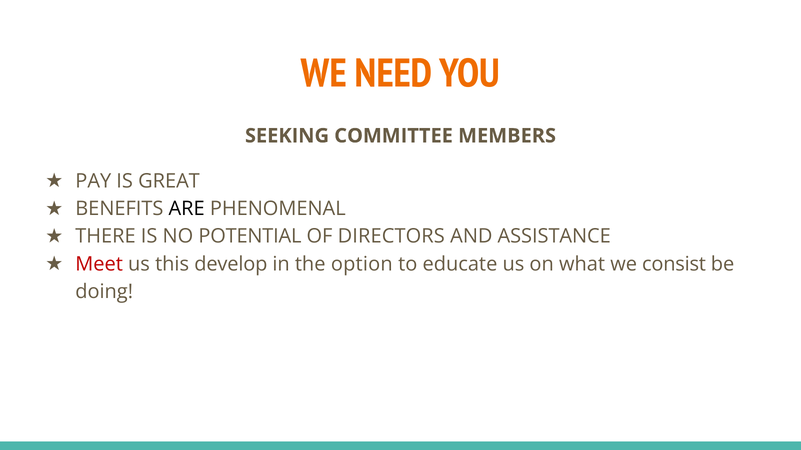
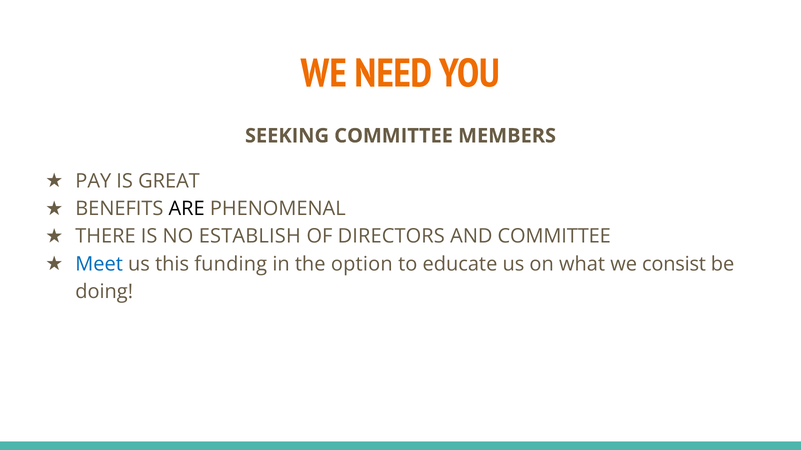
POTENTIAL: POTENTIAL -> ESTABLISH
AND ASSISTANCE: ASSISTANCE -> COMMITTEE
Meet colour: red -> blue
develop: develop -> funding
